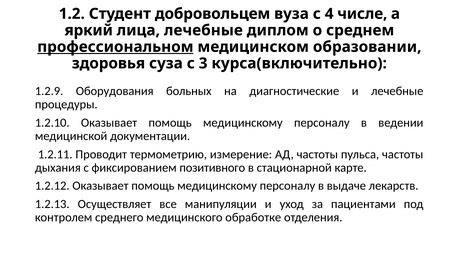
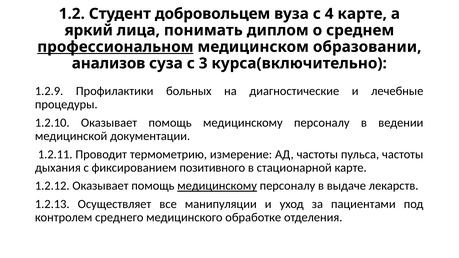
4 числе: числе -> карте
лица лечебные: лечебные -> понимать
здоровья: здоровья -> анализов
Оборудования: Оборудования -> Профилактики
медицинскому at (217, 186) underline: none -> present
